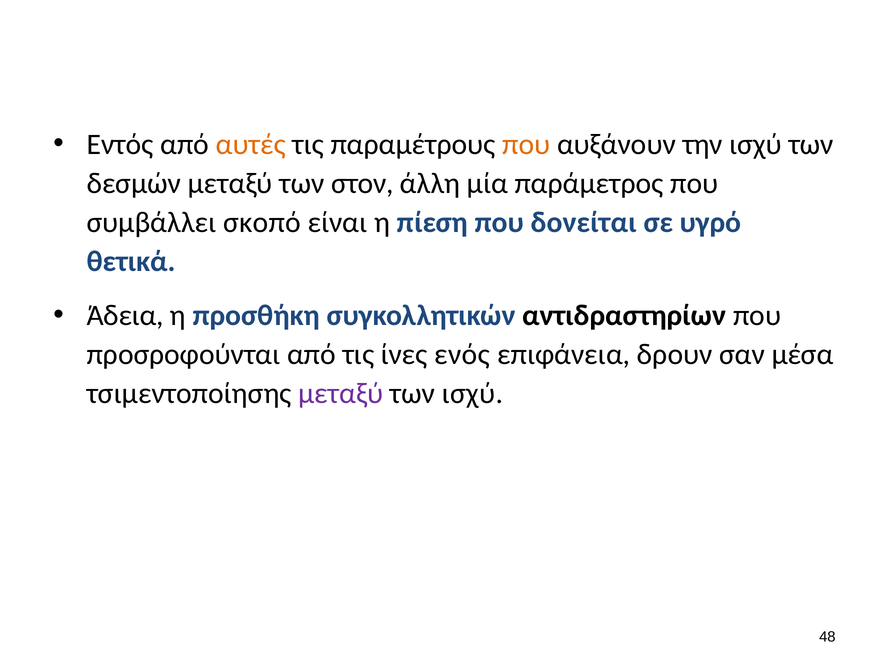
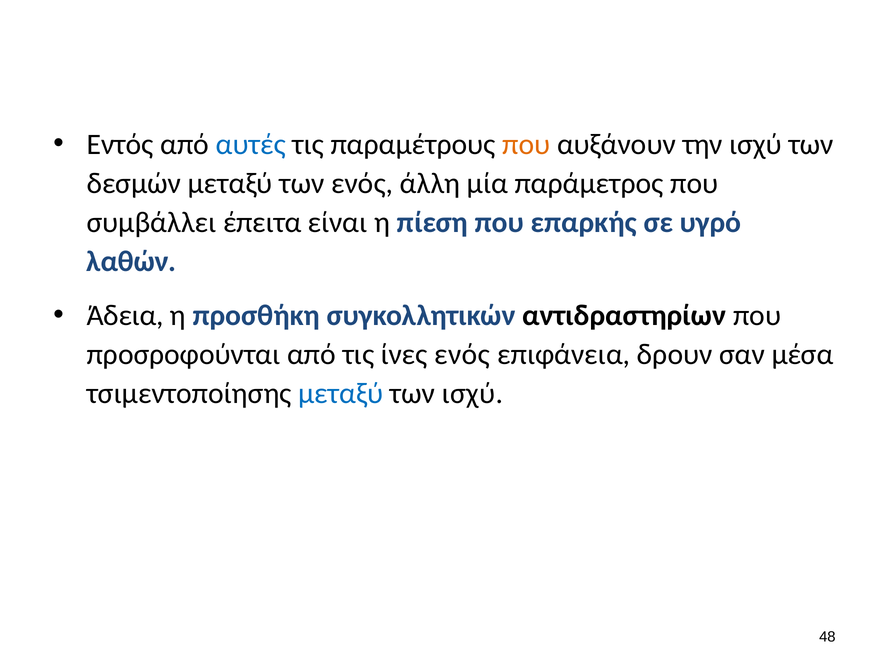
αυτές colour: orange -> blue
των στον: στον -> ενός
σκοπό: σκοπό -> έπειτα
δονείται: δονείται -> επαρκής
θετικά: θετικά -> λαθών
μεταξύ at (341, 394) colour: purple -> blue
